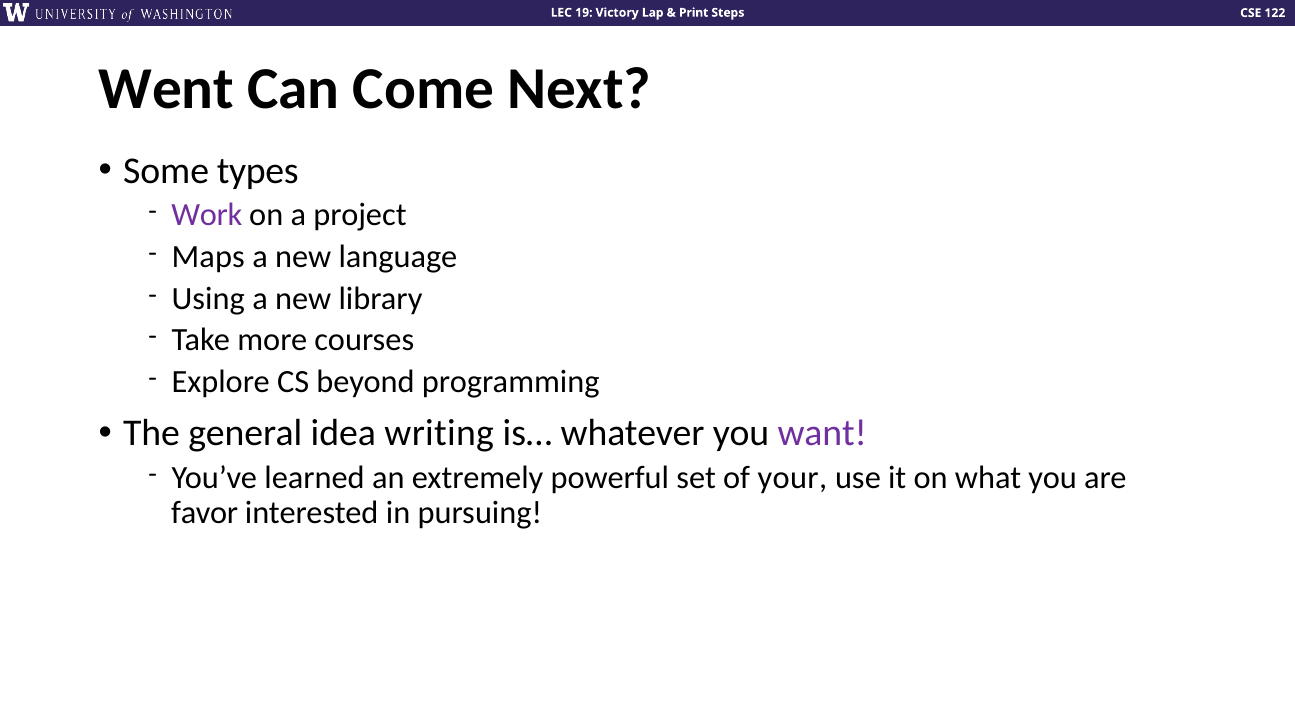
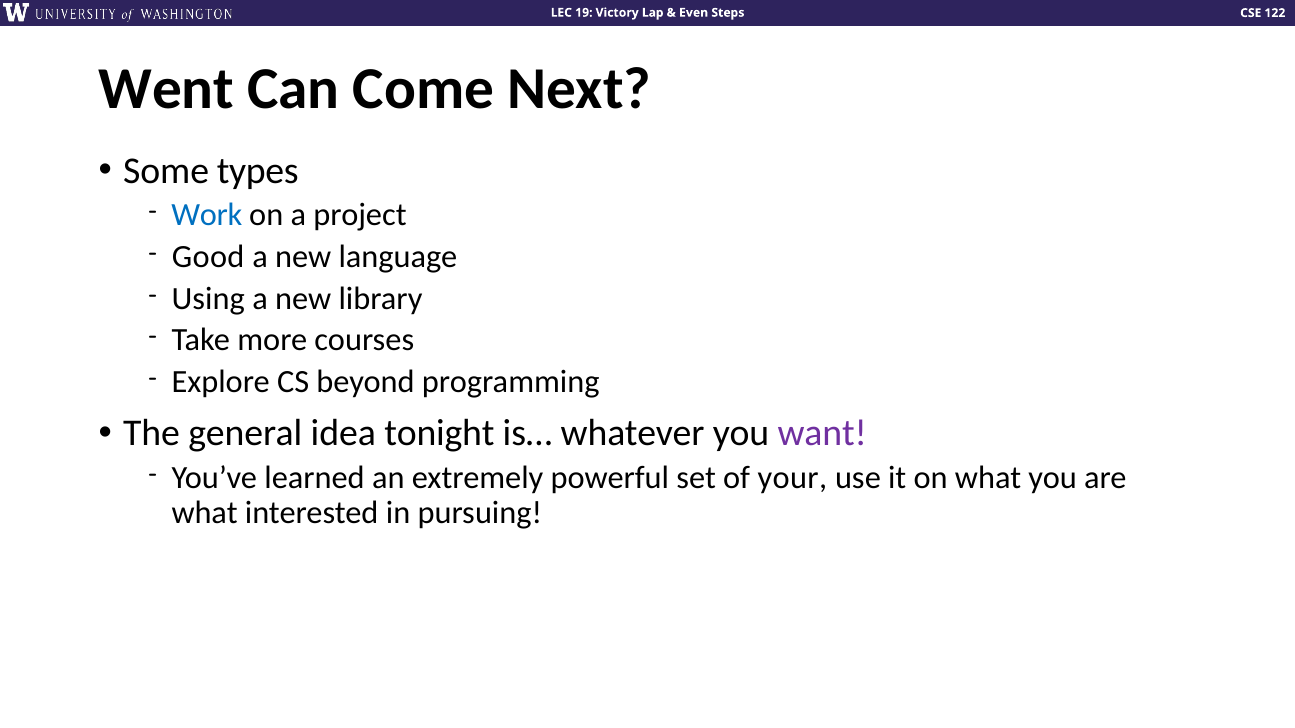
Print: Print -> Even
Work colour: purple -> blue
Maps: Maps -> Good
writing: writing -> tonight
favor at (205, 513): favor -> what
